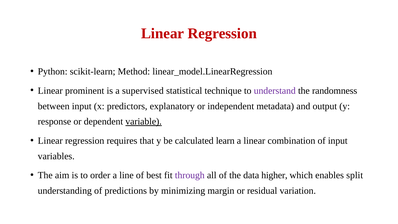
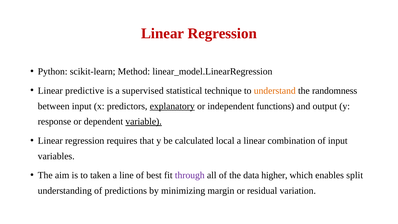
prominent: prominent -> predictive
understand colour: purple -> orange
explanatory underline: none -> present
metadata: metadata -> functions
learn: learn -> local
order: order -> taken
